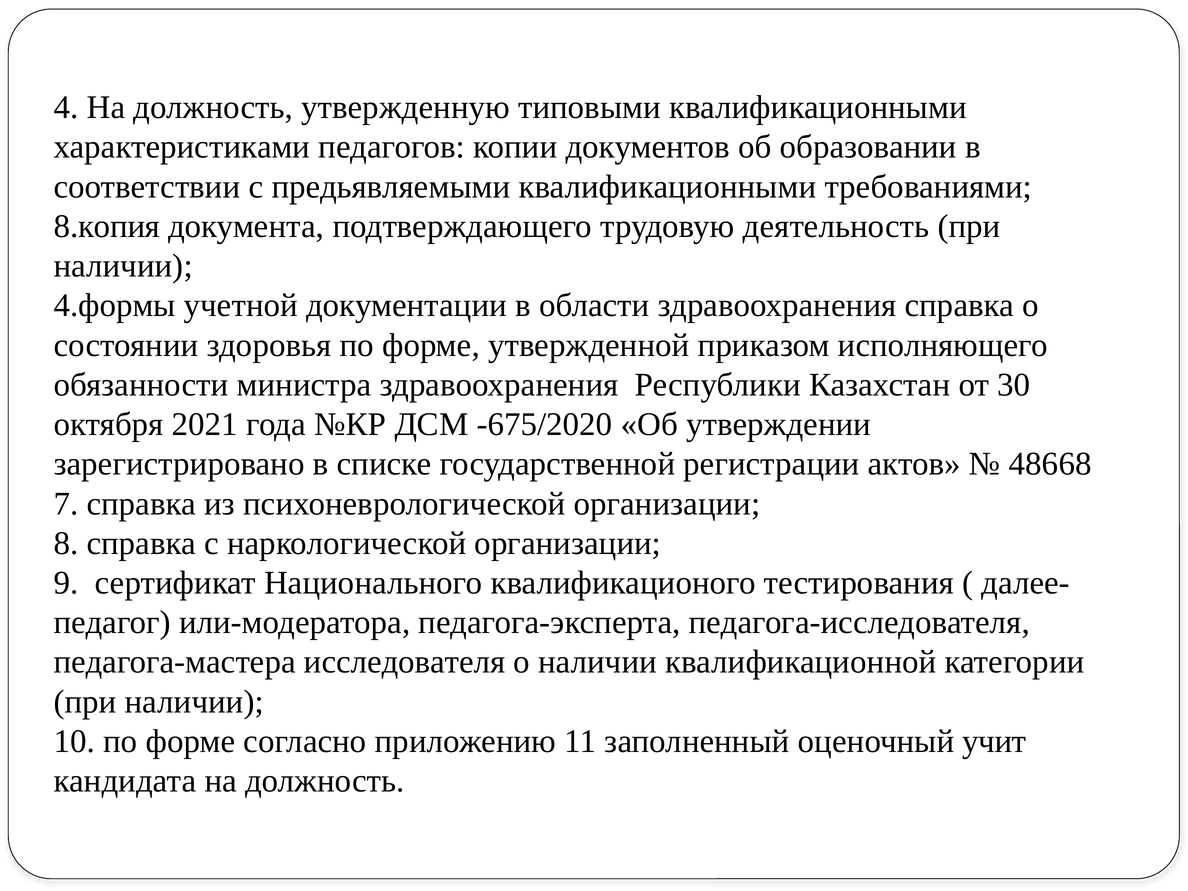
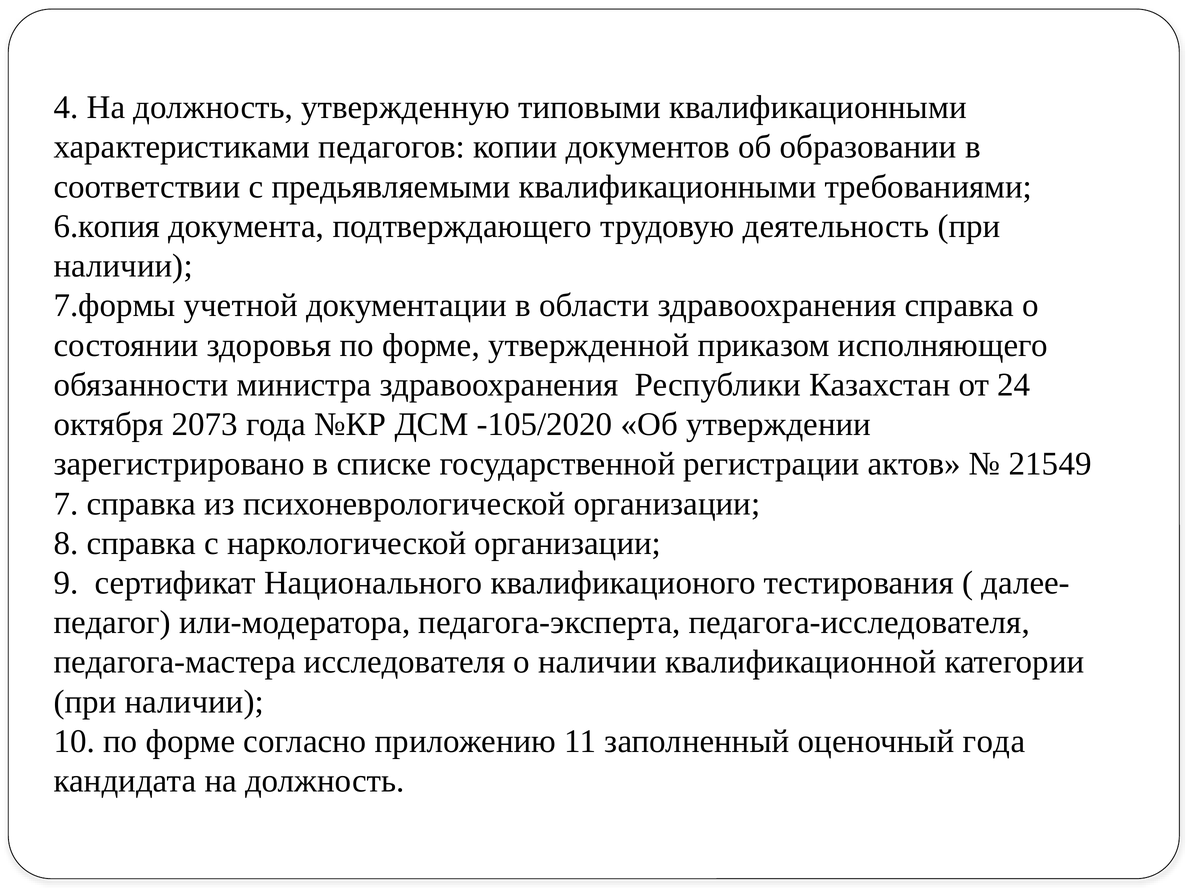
8.копия: 8.копия -> 6.копия
4.формы: 4.формы -> 7.формы
30: 30 -> 24
2021: 2021 -> 2073
-675/2020: -675/2020 -> -105/2020
48668: 48668 -> 21549
оценочный учит: учит -> года
